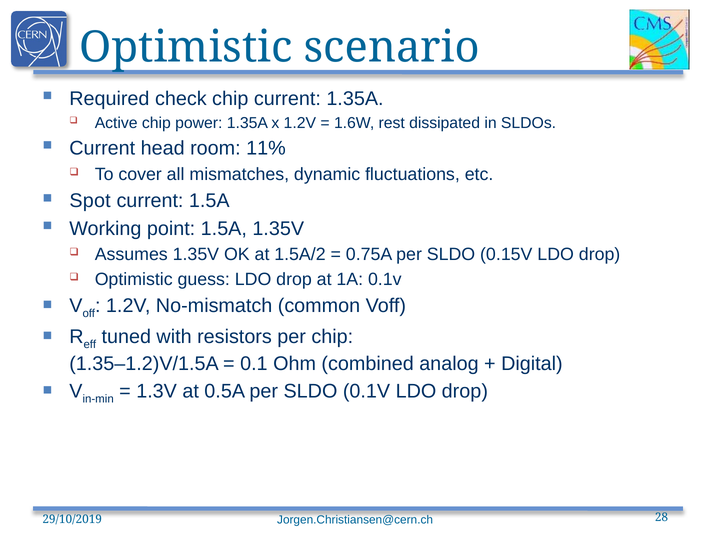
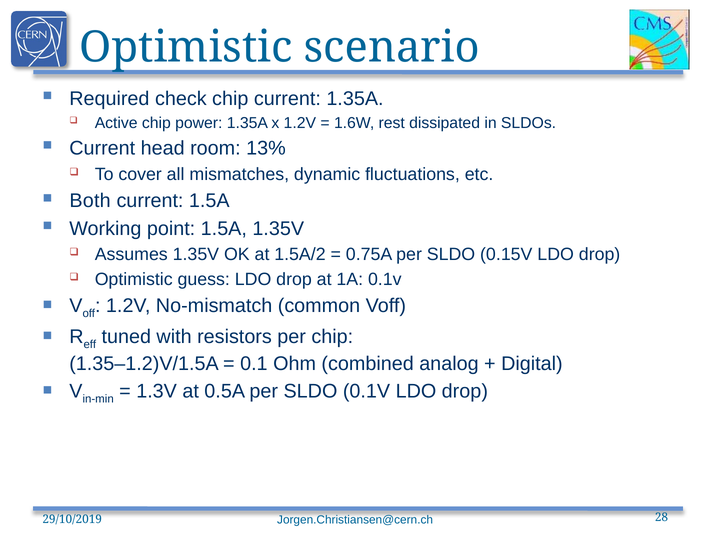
11%: 11% -> 13%
Spot: Spot -> Both
